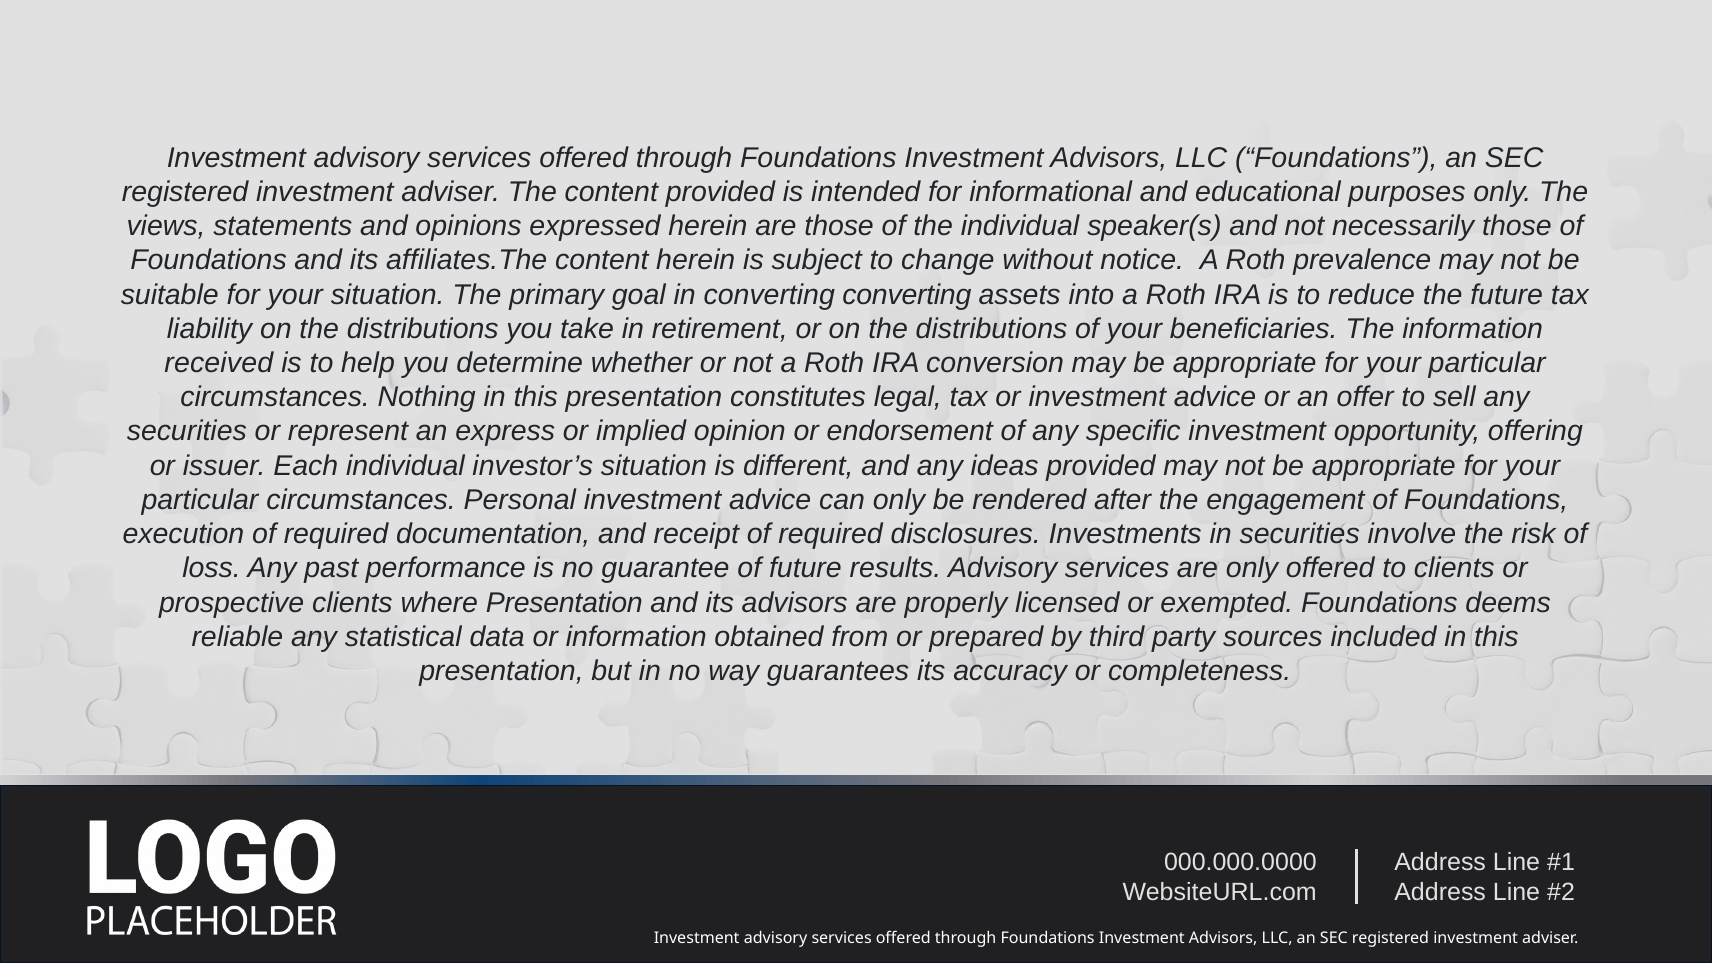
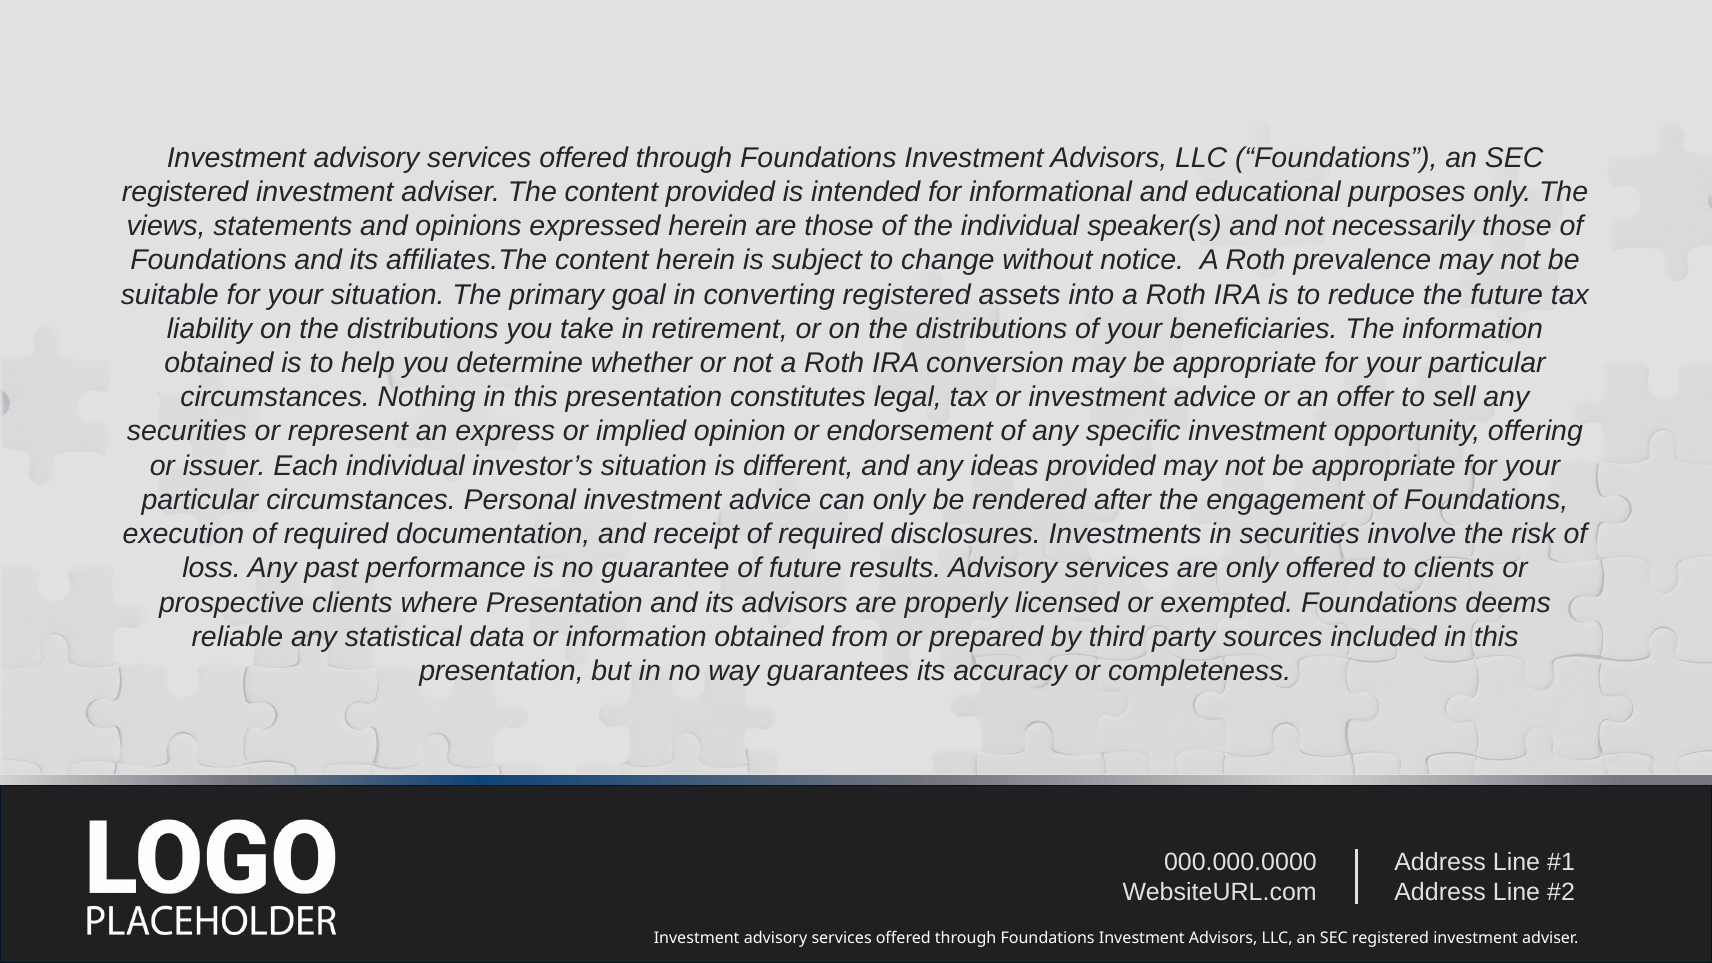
converting converting: converting -> registered
received at (219, 363): received -> obtained
